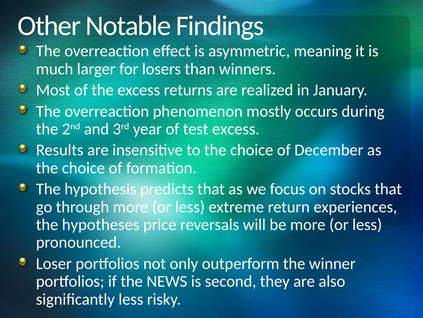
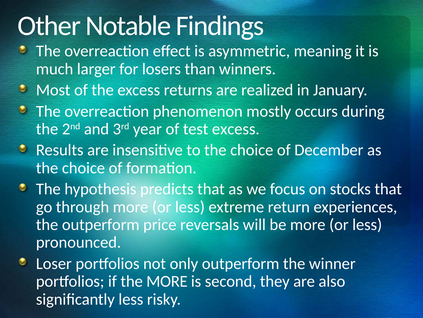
the hypotheses: hypotheses -> outperform
the NEWS: NEWS -> MORE
